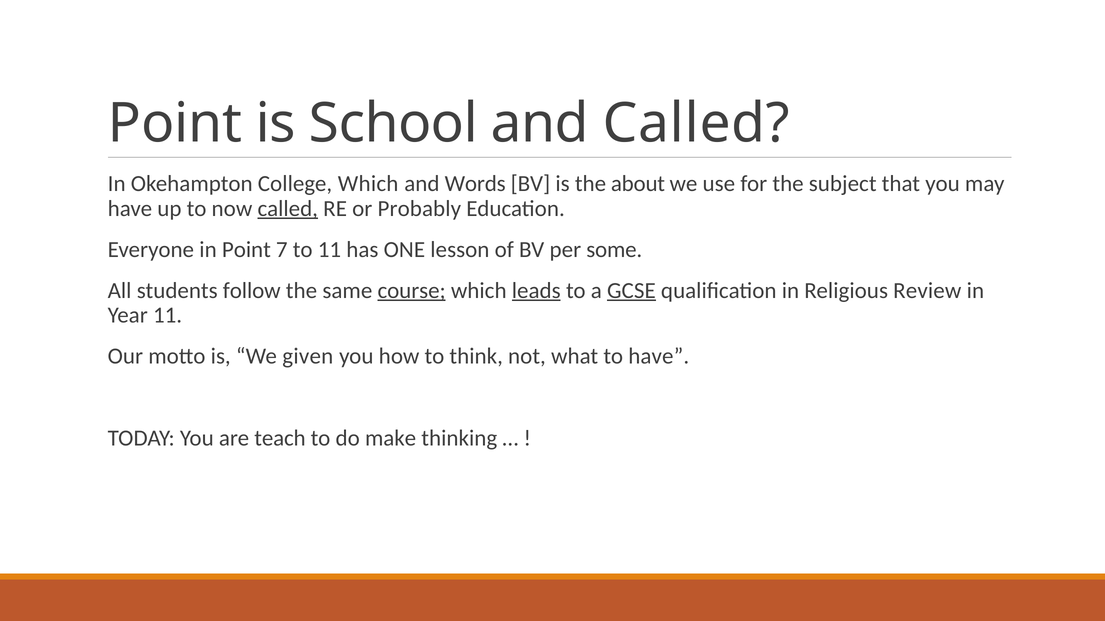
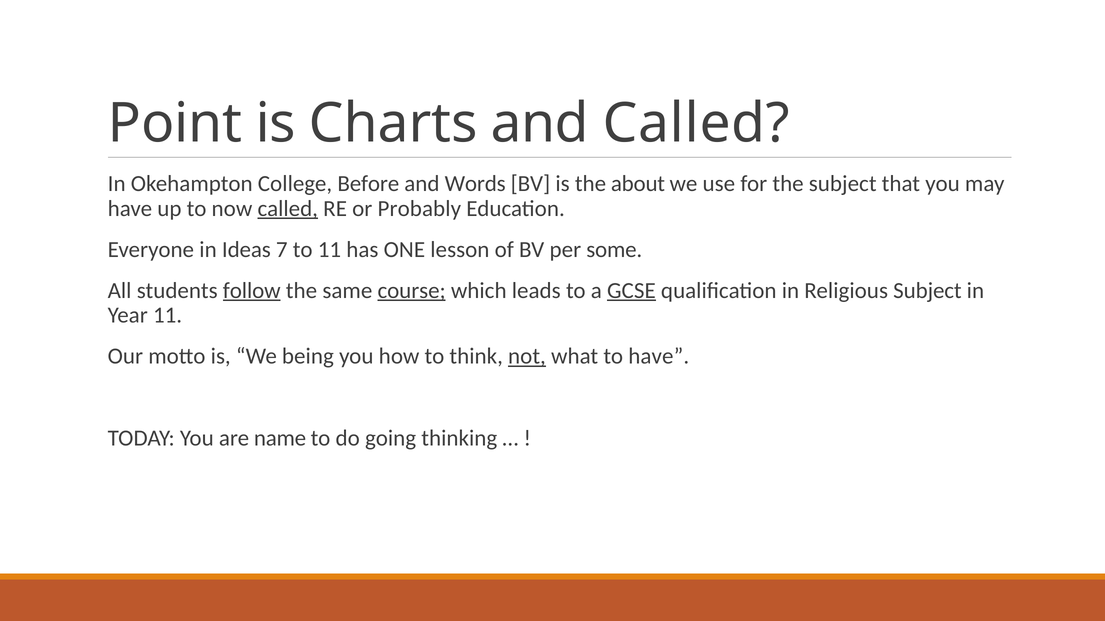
School: School -> Charts
College Which: Which -> Before
in Point: Point -> Ideas
follow underline: none -> present
leads underline: present -> none
Religious Review: Review -> Subject
given: given -> being
not underline: none -> present
teach: teach -> name
make: make -> going
